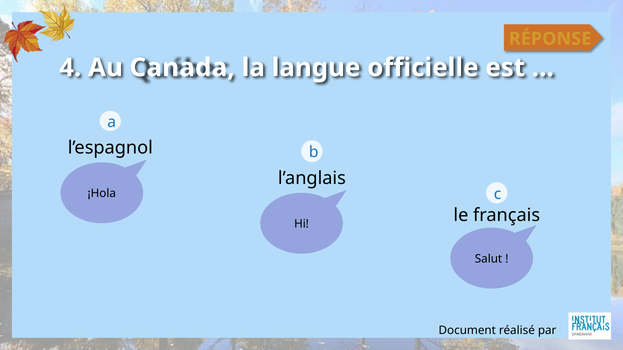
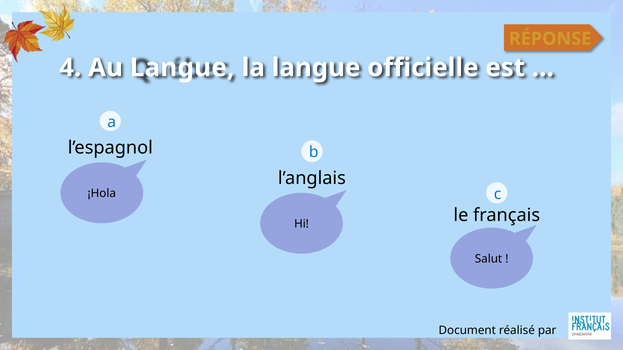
Au Canada: Canada -> Langue
